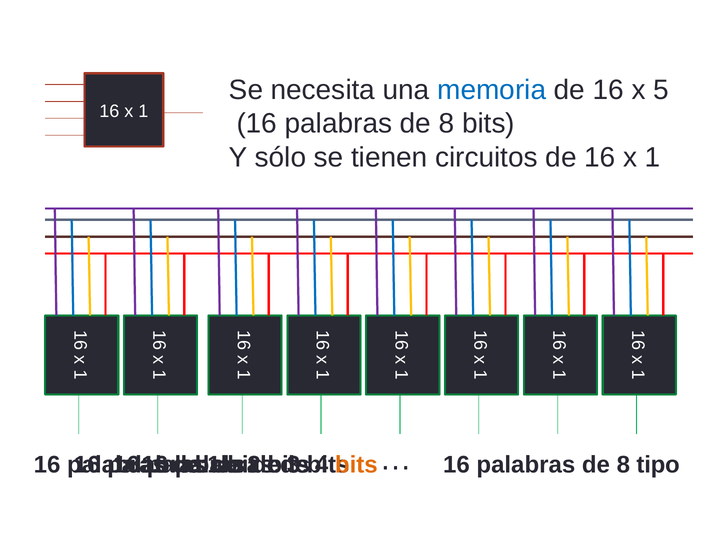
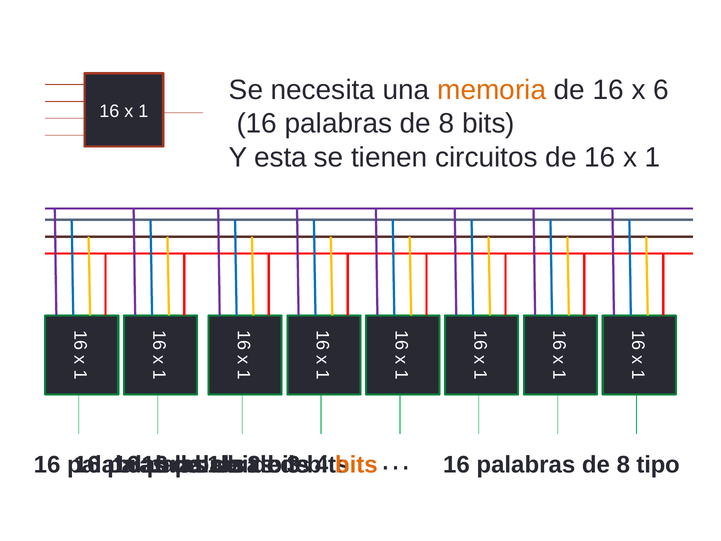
memoria colour: blue -> orange
x 5: 5 -> 6
sólo: sólo -> esta
